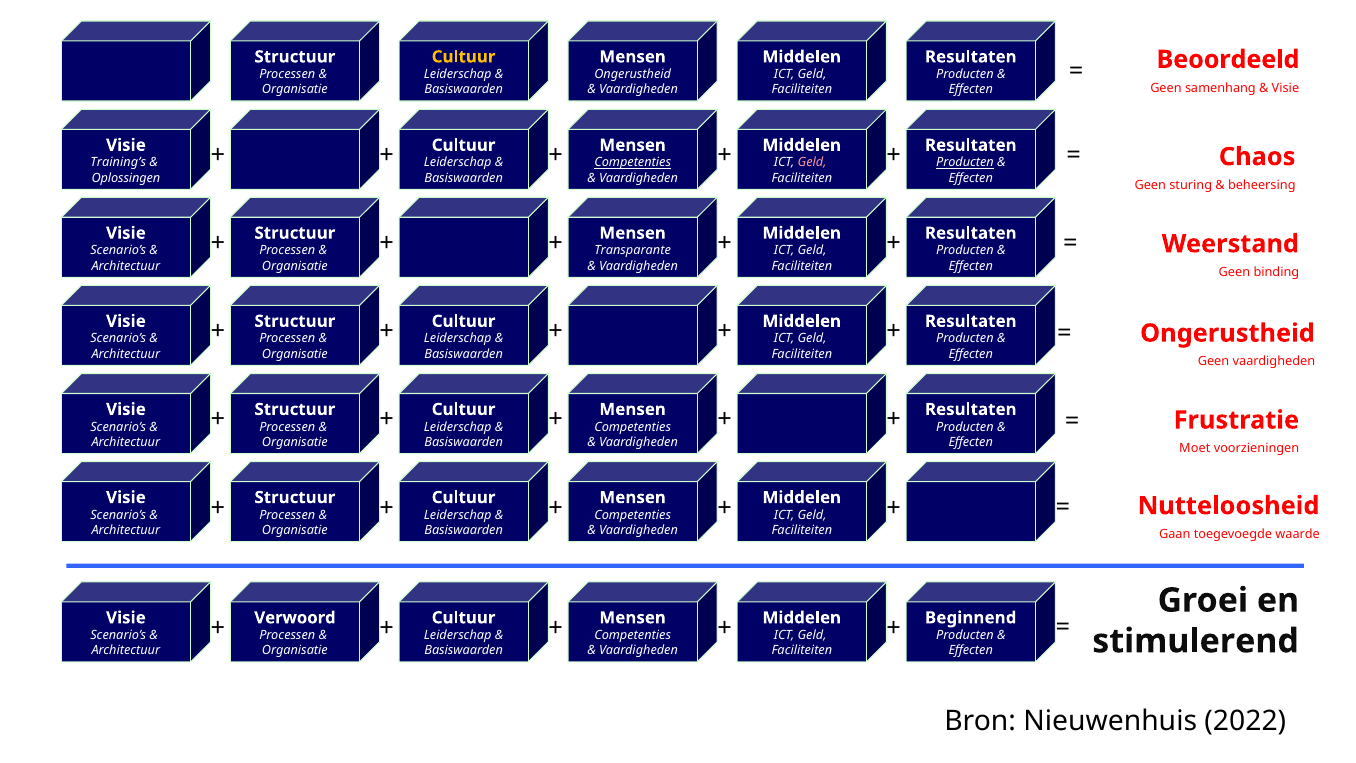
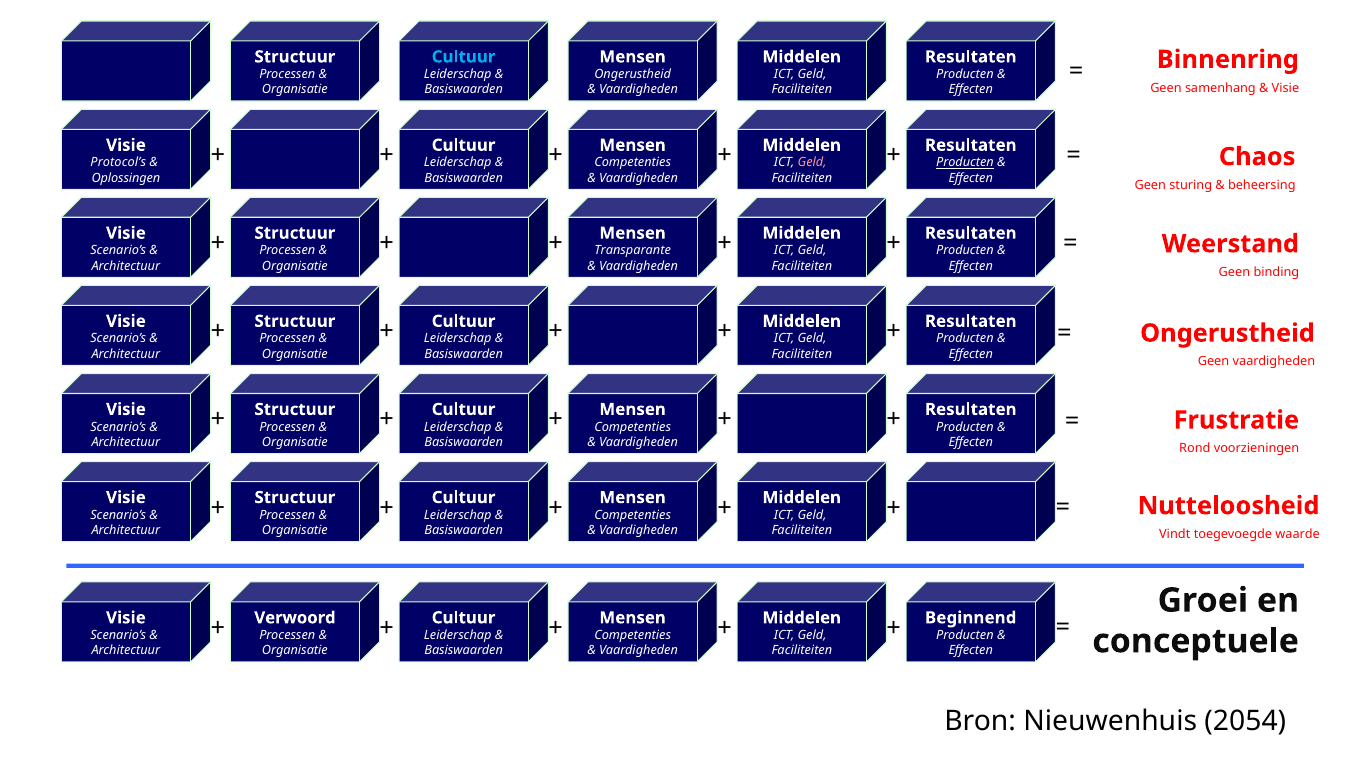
Beoordeeld: Beoordeeld -> Binnenring
Cultuur at (464, 57) colour: yellow -> light blue
Training’s: Training’s -> Protocol’s
Competenties at (633, 163) underline: present -> none
Moet: Moet -> Rond
Gaan: Gaan -> Vindt
stimulerend: stimulerend -> conceptuele
2022: 2022 -> 2054
